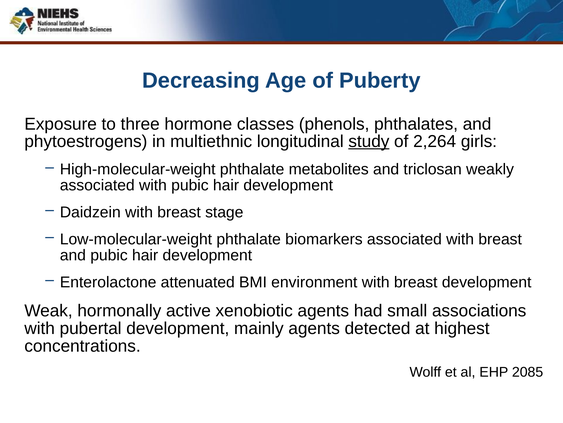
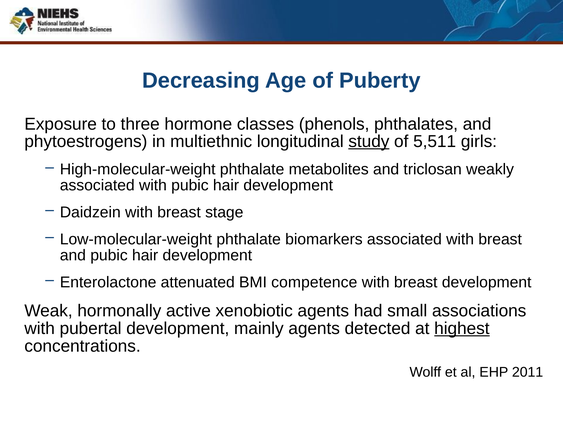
2,264: 2,264 -> 5,511
environment: environment -> competence
highest underline: none -> present
2085: 2085 -> 2011
